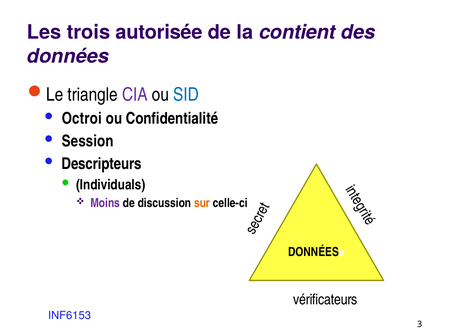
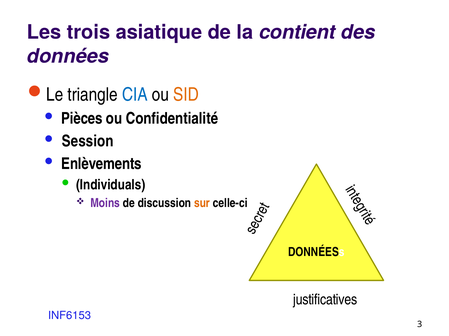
autorisée: autorisée -> asiatique
CIA colour: purple -> blue
SID colour: blue -> orange
Octroi: Octroi -> Pièces
Descripteurs: Descripteurs -> Enlèvements
vérificateurs: vérificateurs -> justificatives
